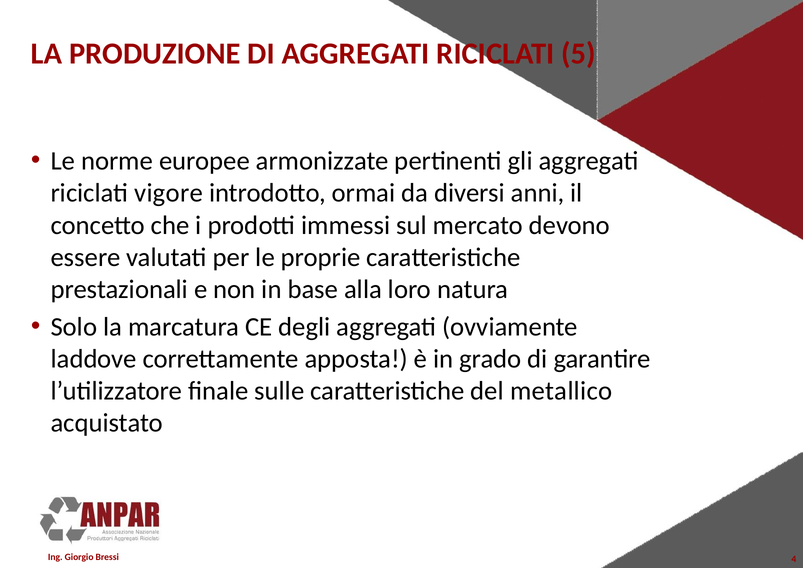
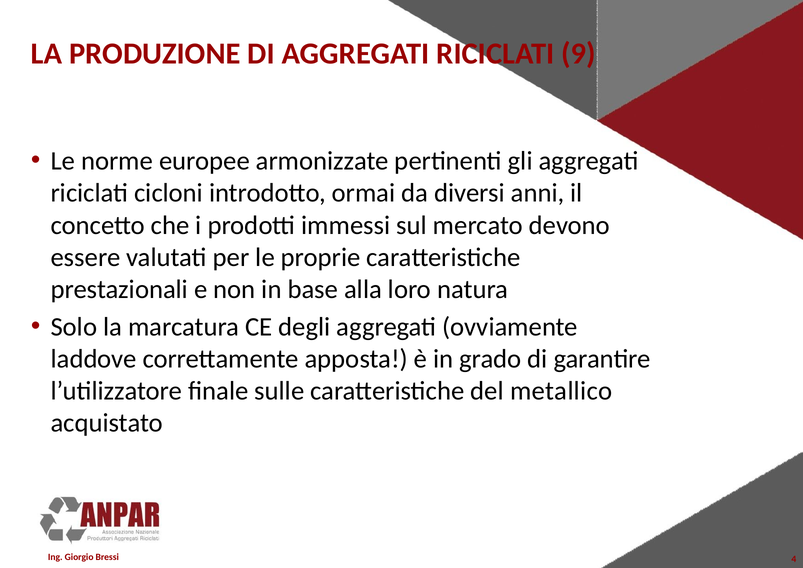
5: 5 -> 9
vigore: vigore -> cicloni
